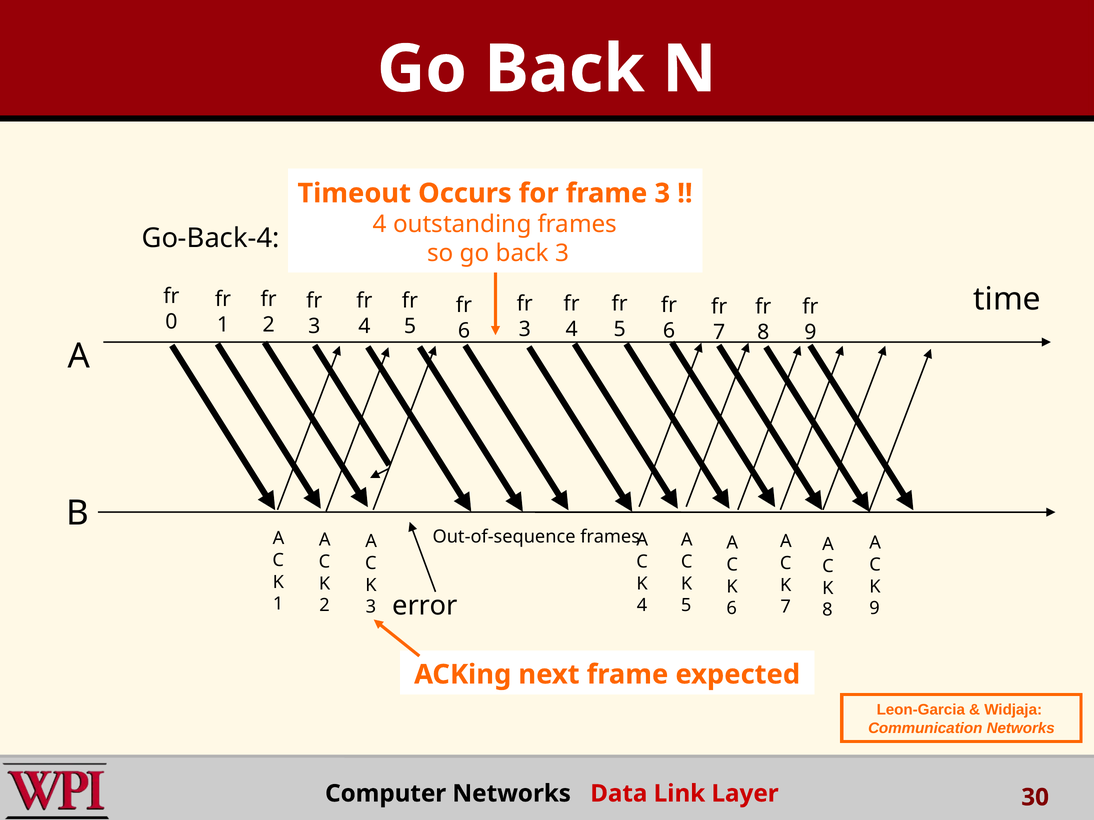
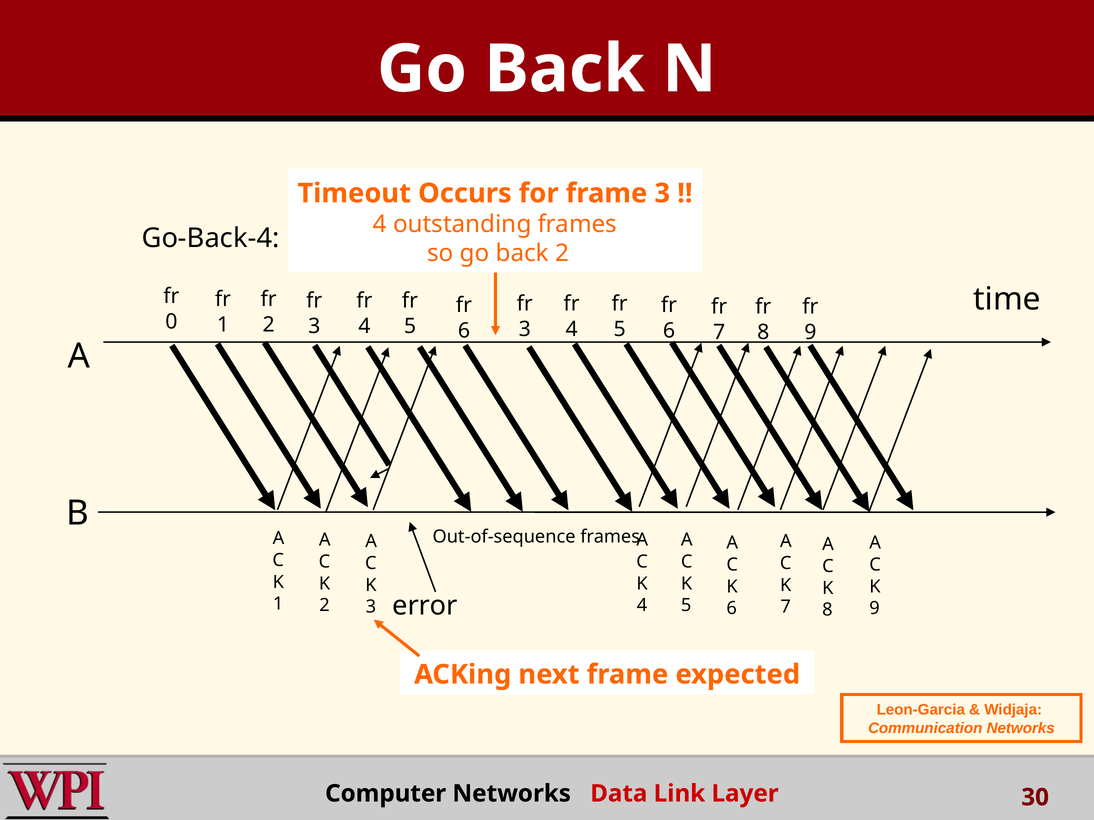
back 3: 3 -> 2
